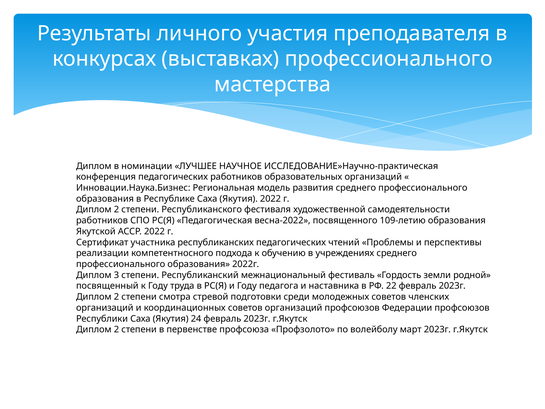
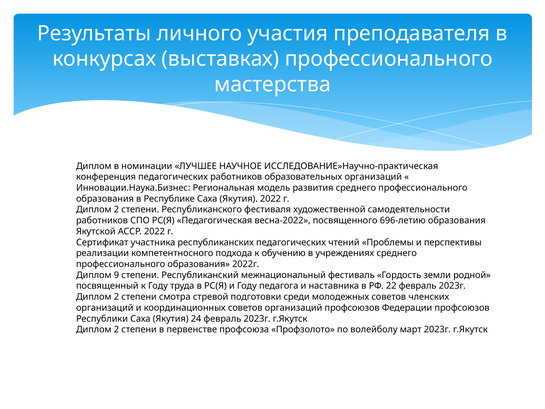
109-летию: 109-летию -> 696-летию
3: 3 -> 9
